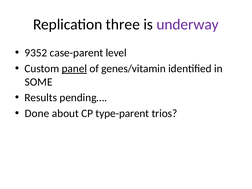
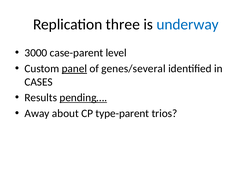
underway colour: purple -> blue
9352: 9352 -> 3000
genes/vitamin: genes/vitamin -> genes/several
SOME: SOME -> CASES
pending… underline: none -> present
Done: Done -> Away
